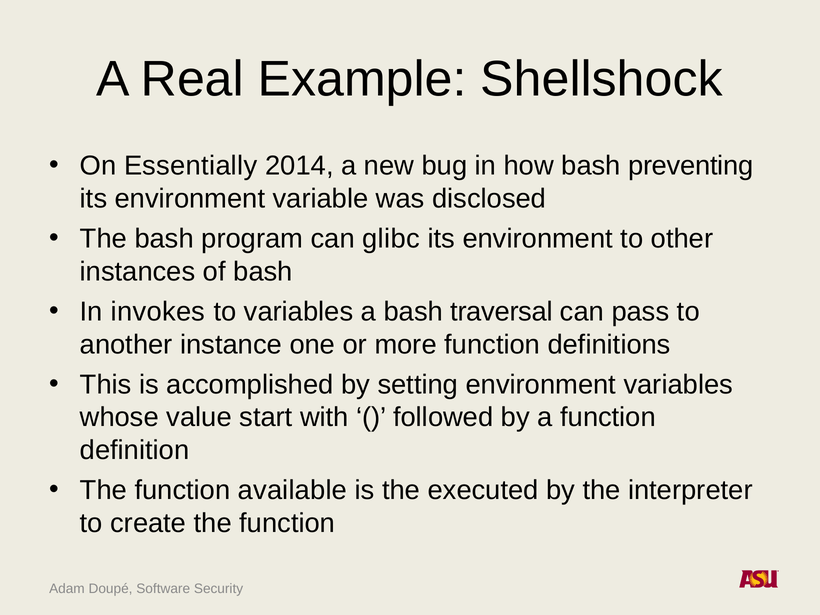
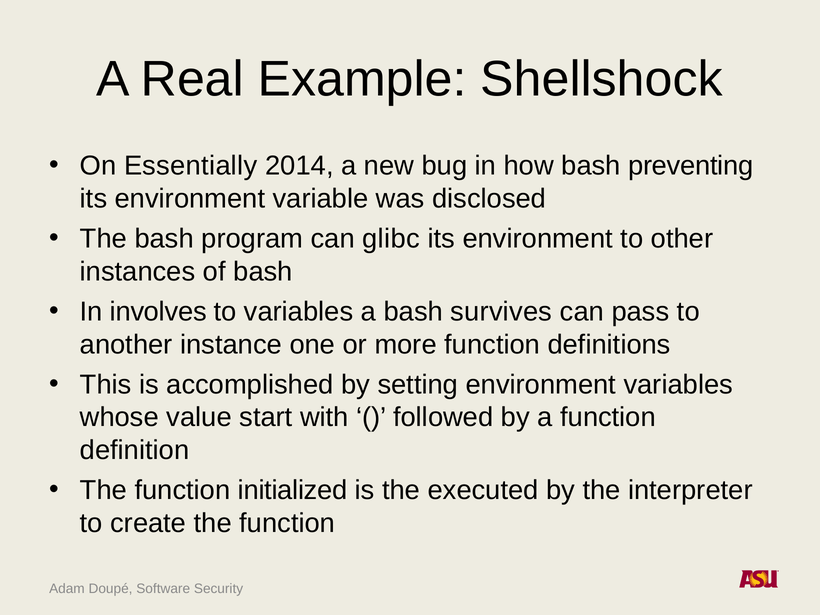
invokes: invokes -> involves
traversal: traversal -> survives
available: available -> initialized
